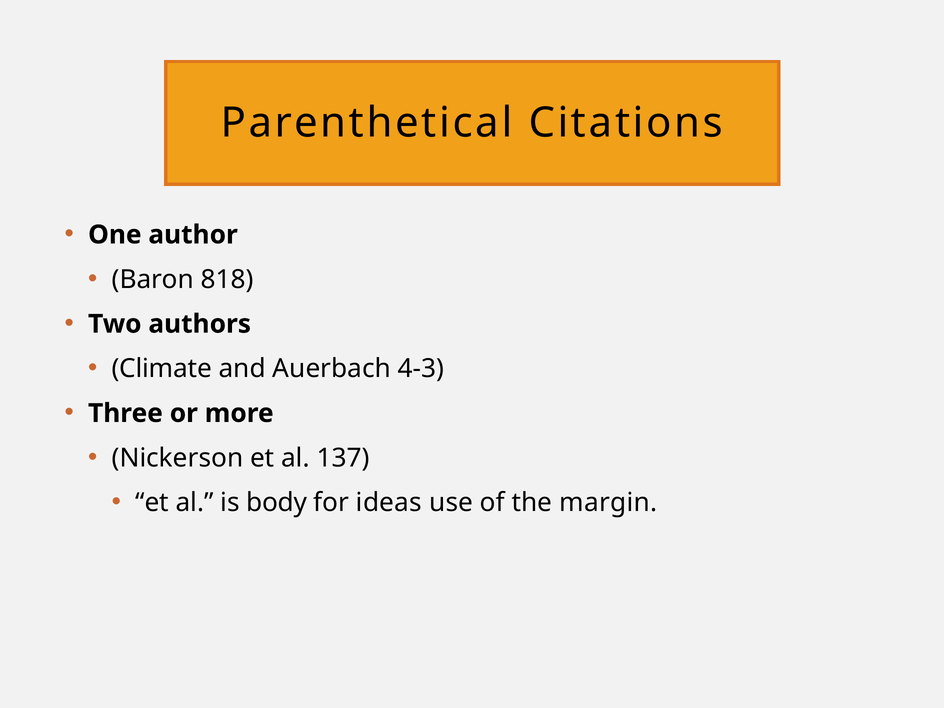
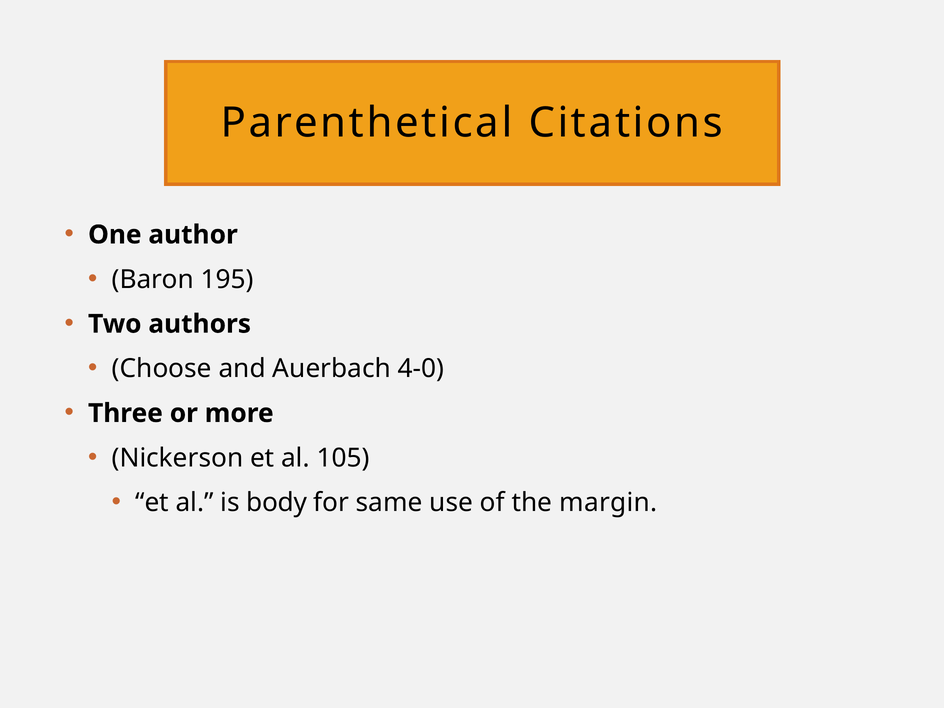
818: 818 -> 195
Climate: Climate -> Choose
4-3: 4-3 -> 4-0
137: 137 -> 105
ideas: ideas -> same
